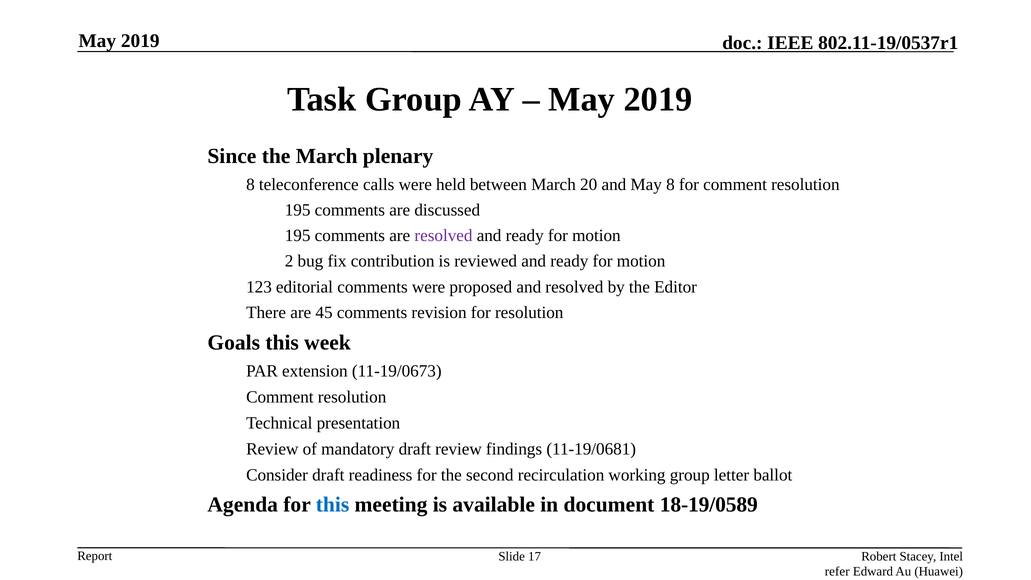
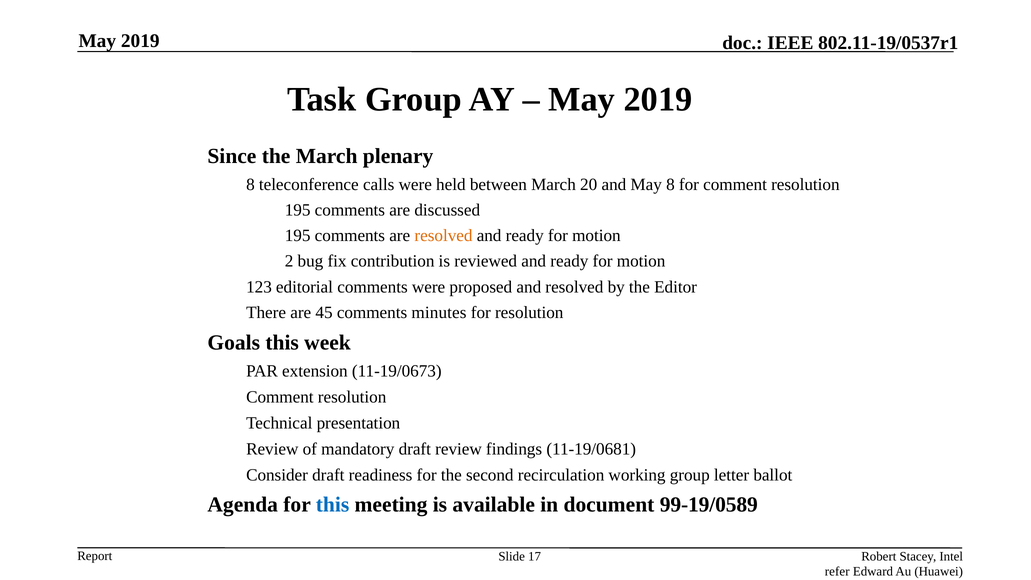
resolved at (443, 235) colour: purple -> orange
revision: revision -> minutes
18-19/0589: 18-19/0589 -> 99-19/0589
